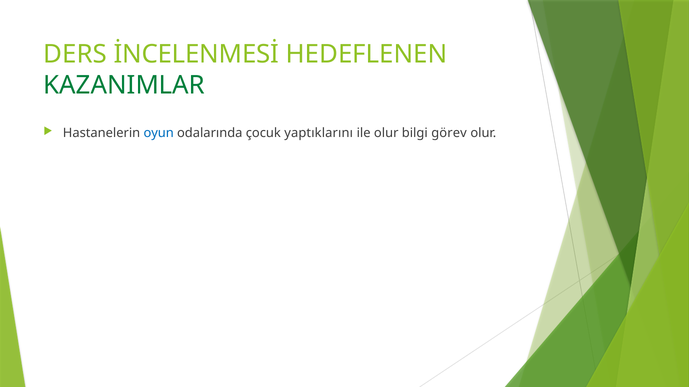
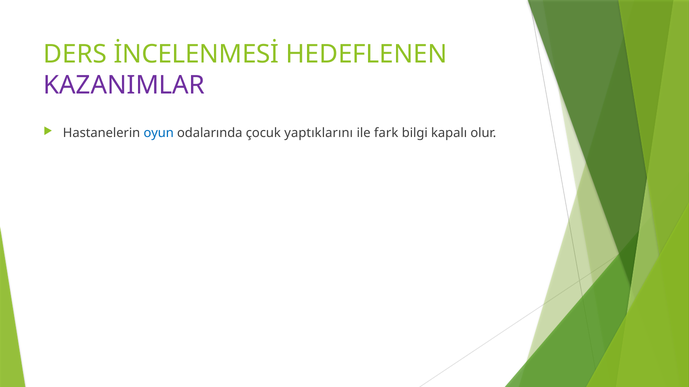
KAZANIMLAR colour: green -> purple
ile olur: olur -> fark
görev: görev -> kapalı
